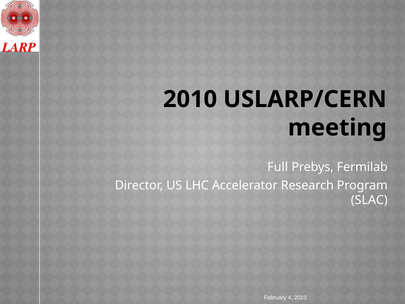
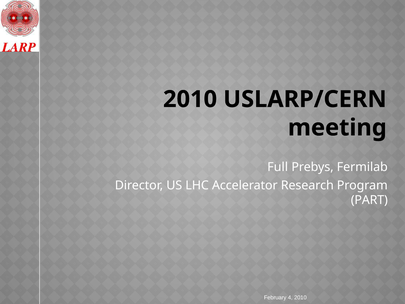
SLAC: SLAC -> PART
